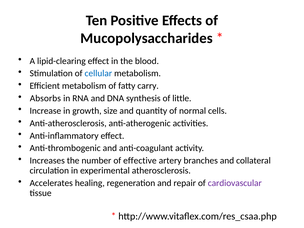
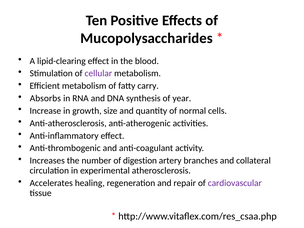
cellular colour: blue -> purple
little: little -> year
effective: effective -> digestion
